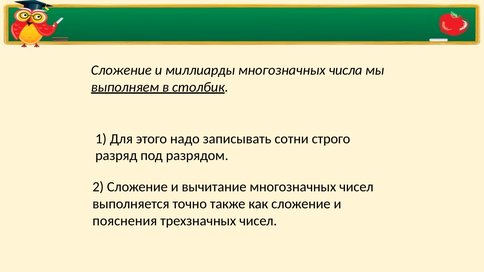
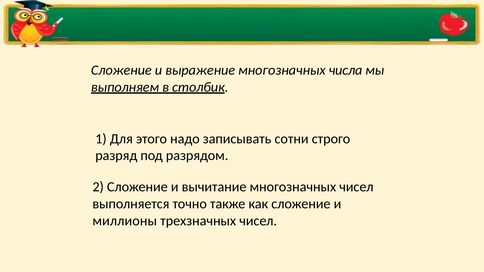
миллиарды: миллиарды -> выражение
пояснения: пояснения -> миллионы
